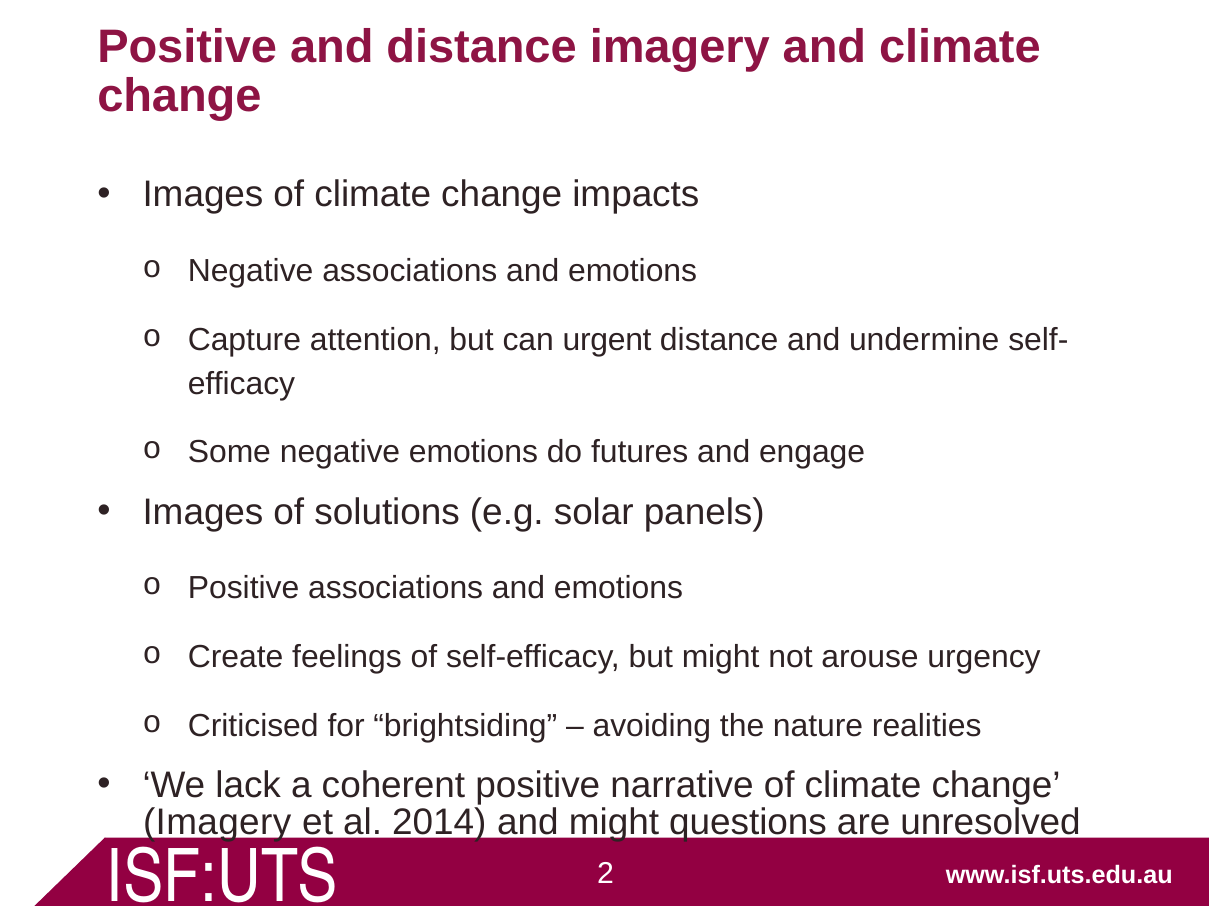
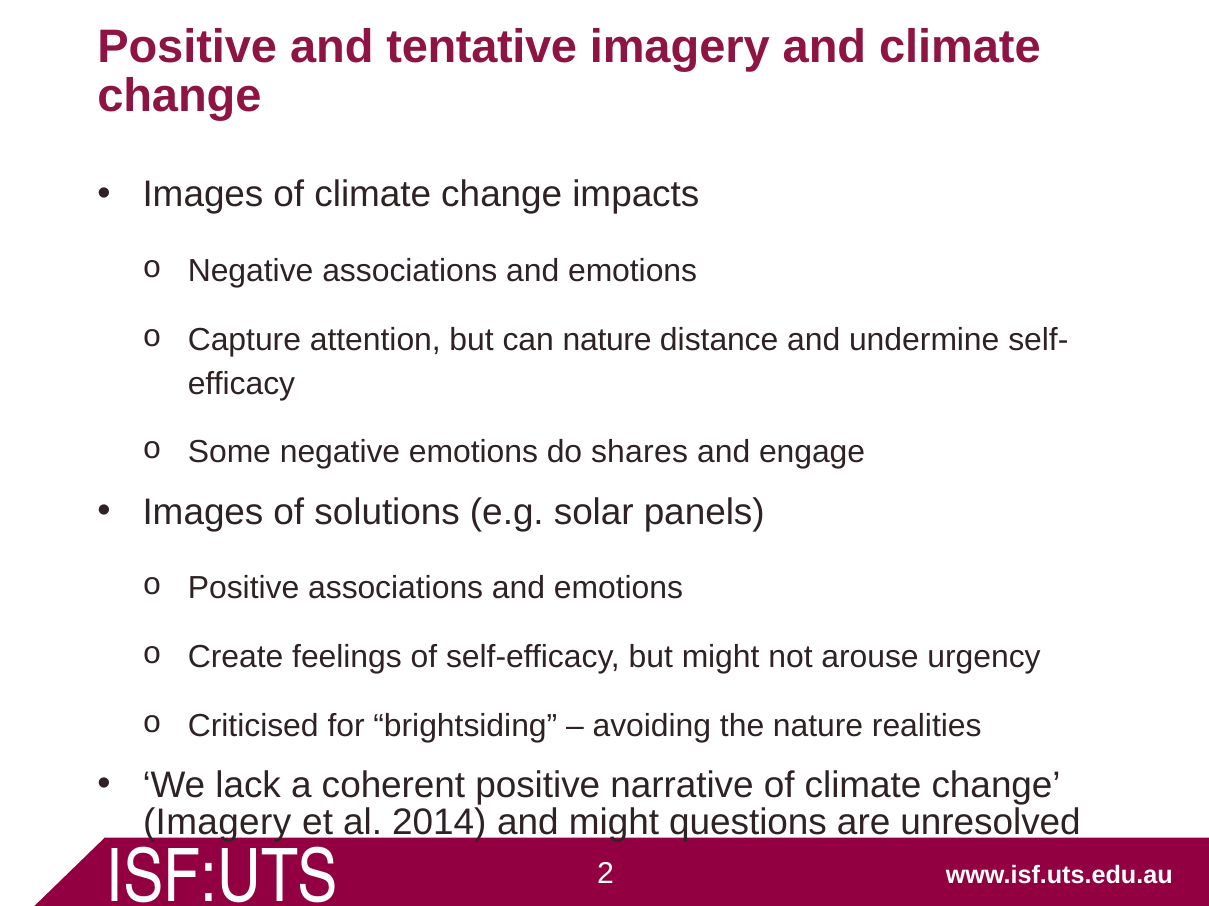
and distance: distance -> tentative
can urgent: urgent -> nature
futures: futures -> shares
